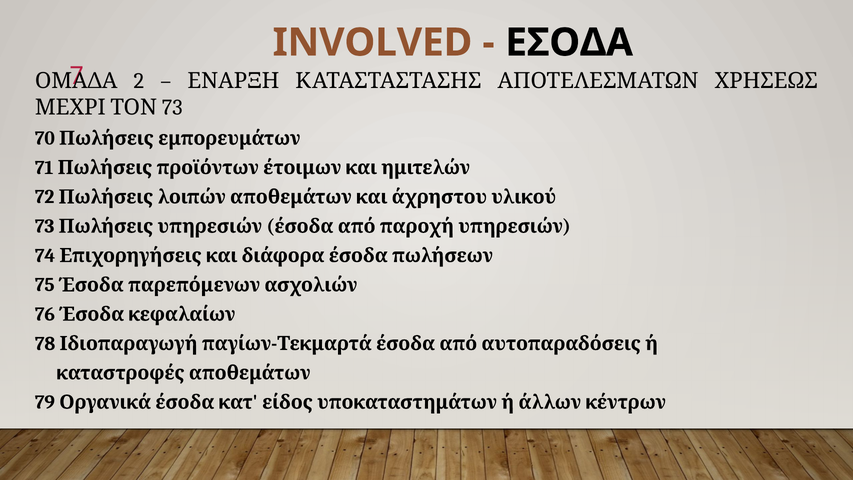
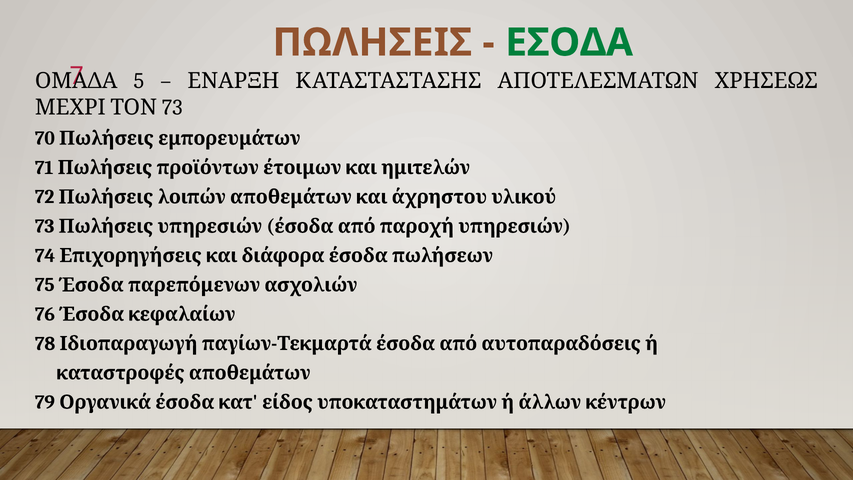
INVOLVED: INVOLVED -> ΠΩΛΗΣΕΙΣ
ΕΣΟΔΑ colour: black -> green
2: 2 -> 5
